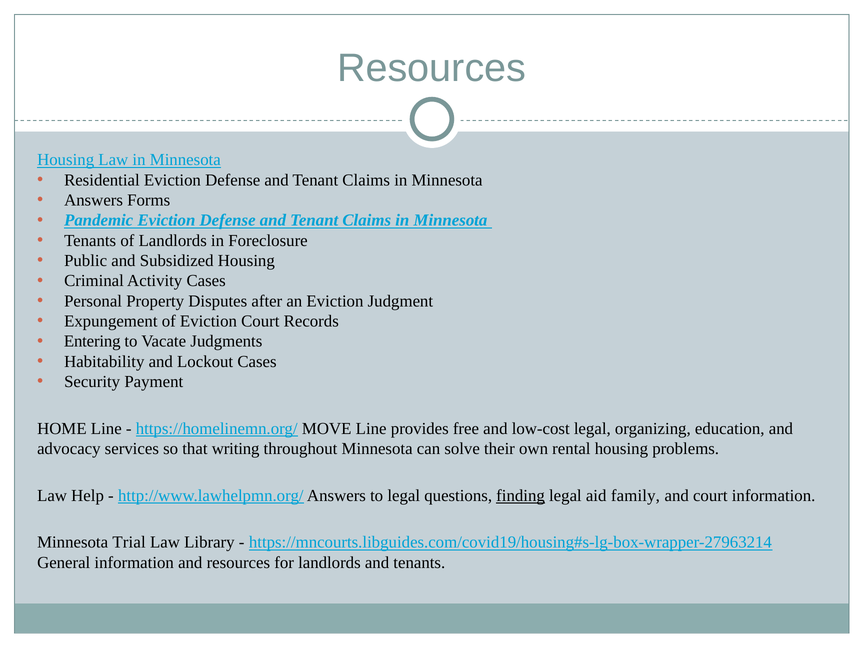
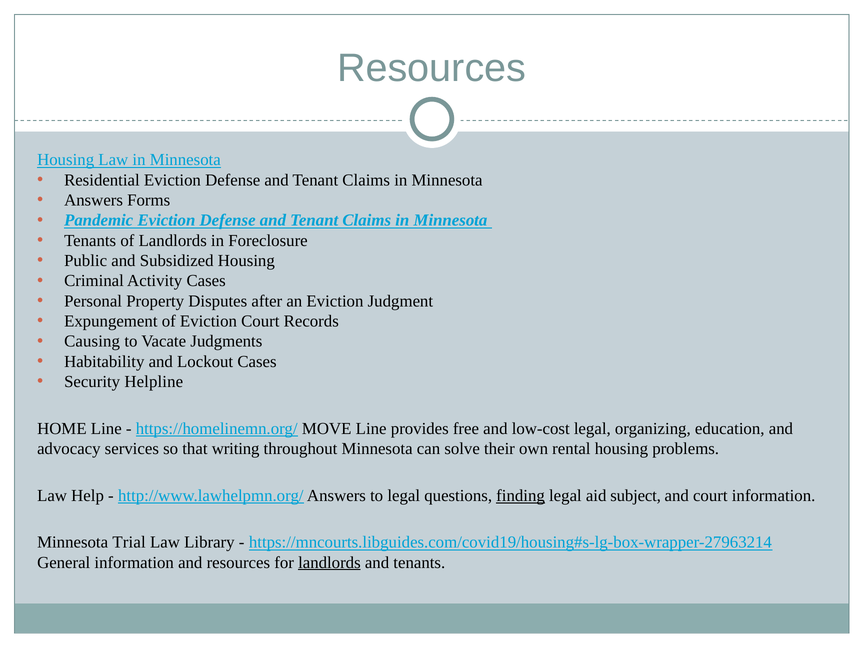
Entering: Entering -> Causing
Payment: Payment -> Helpline
family: family -> subject
landlords at (329, 563) underline: none -> present
